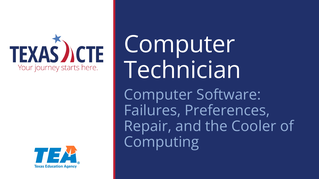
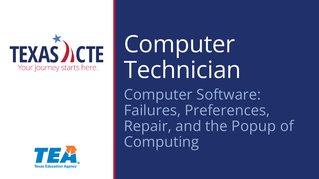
Cooler: Cooler -> Popup
